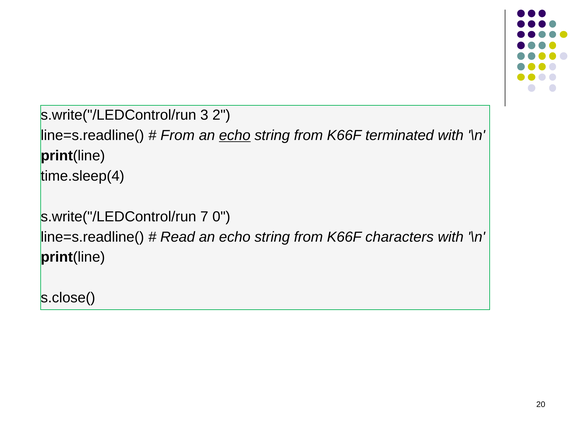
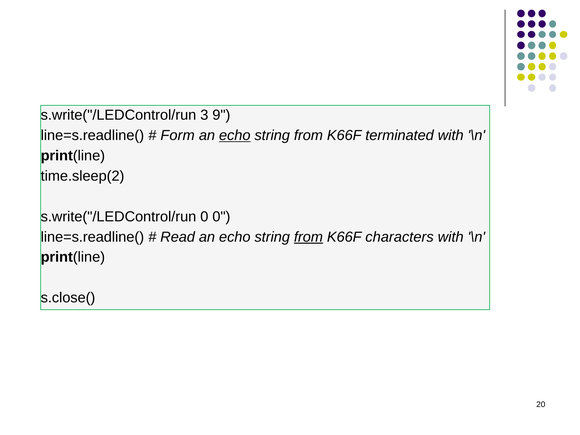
2: 2 -> 9
From at (178, 135): From -> Form
time.sleep(4: time.sleep(4 -> time.sleep(2
s.write("/LEDControl/run 7: 7 -> 0
from at (308, 237) underline: none -> present
